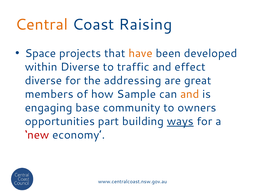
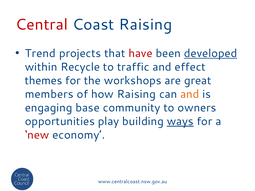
Central colour: orange -> red
Space: Space -> Trend
have colour: orange -> red
developed underline: none -> present
within Diverse: Diverse -> Recycle
diverse at (43, 81): diverse -> themes
addressing: addressing -> workshops
how Sample: Sample -> Raising
part: part -> play
